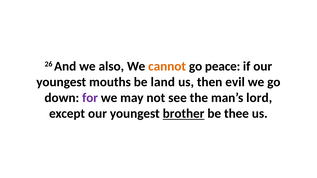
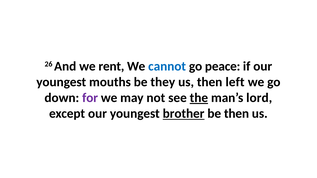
also: also -> rent
cannot colour: orange -> blue
land: land -> they
evil: evil -> left
the underline: none -> present
be thee: thee -> then
